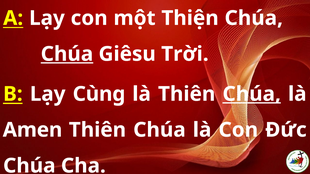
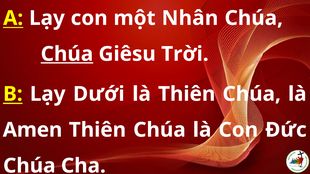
Thiện: Thiện -> Nhân
Cùng: Cùng -> Dưới
Chúa at (252, 94) underline: present -> none
